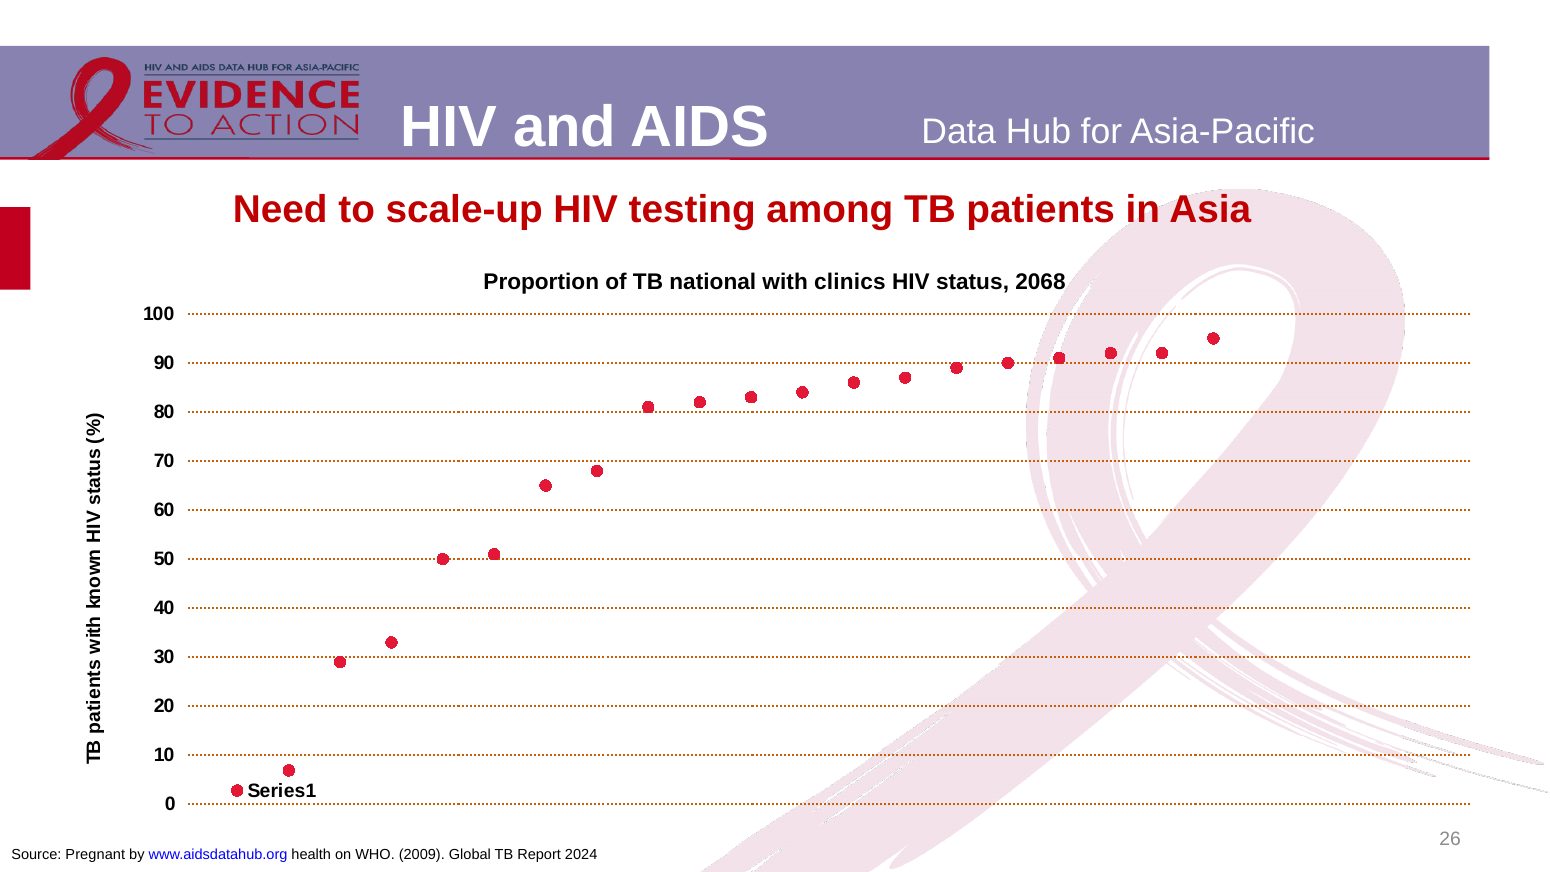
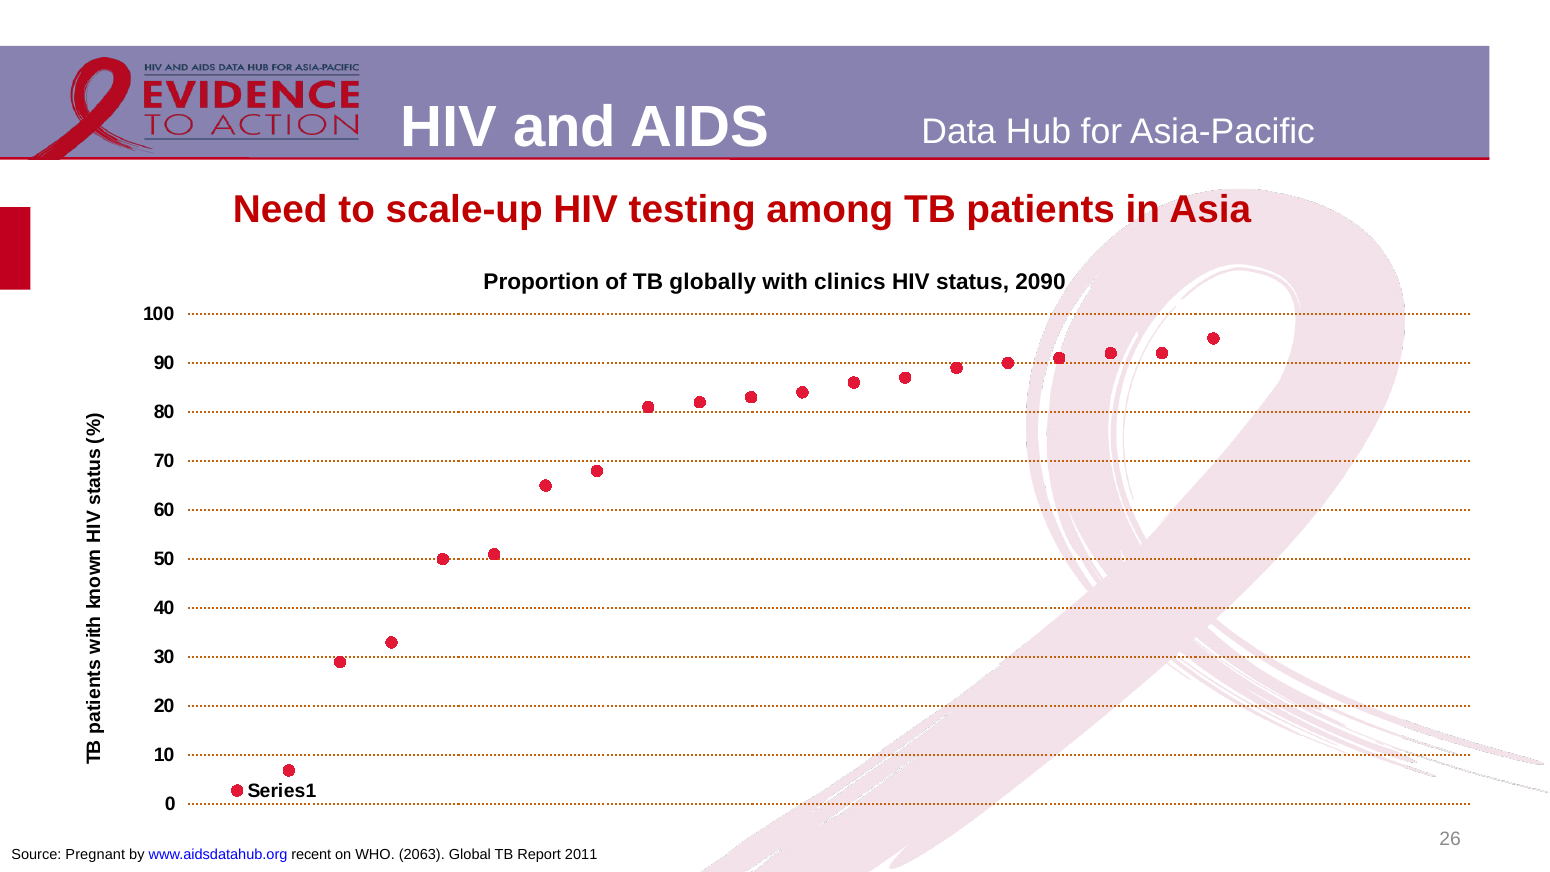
national: national -> globally
2068: 2068 -> 2090
health: health -> recent
2009: 2009 -> 2063
2024: 2024 -> 2011
